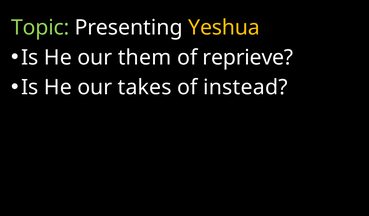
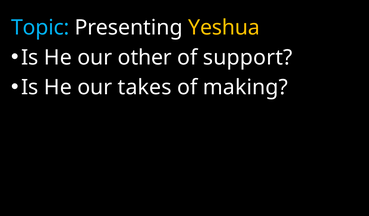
Topic colour: light green -> light blue
them: them -> other
reprieve: reprieve -> support
instead: instead -> making
